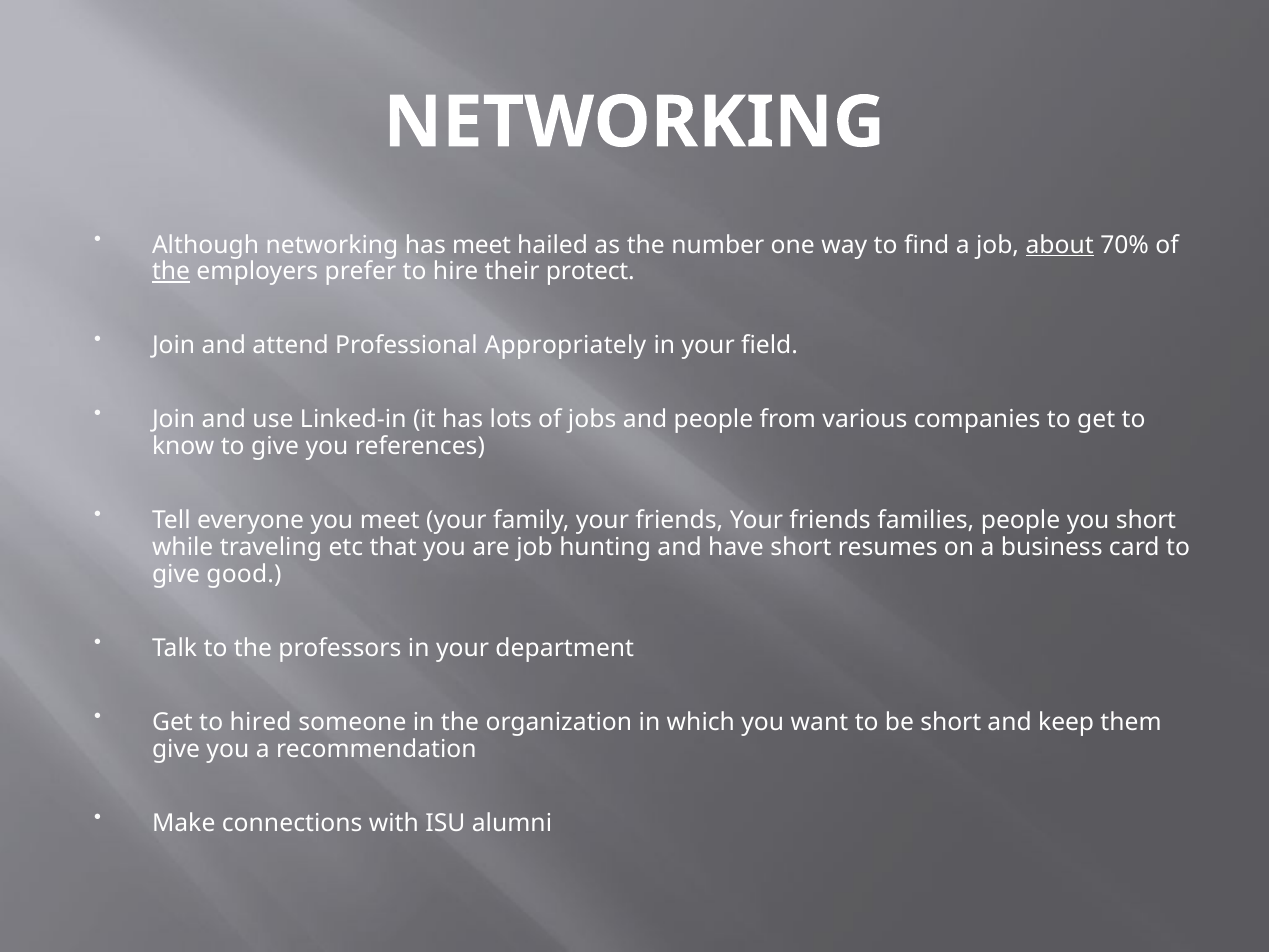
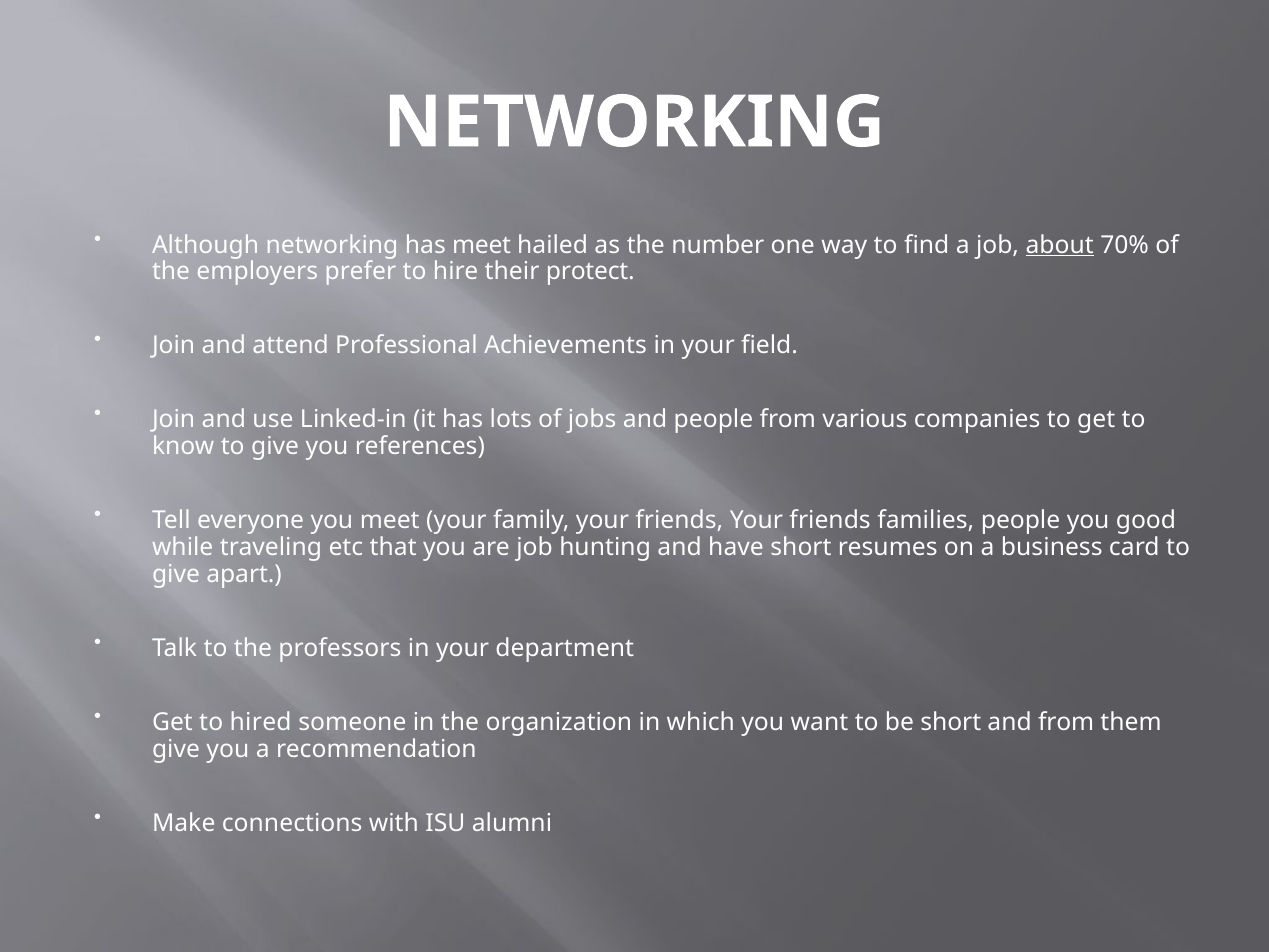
the at (171, 272) underline: present -> none
Appropriately: Appropriately -> Achievements
you short: short -> good
good: good -> apart
and keep: keep -> from
